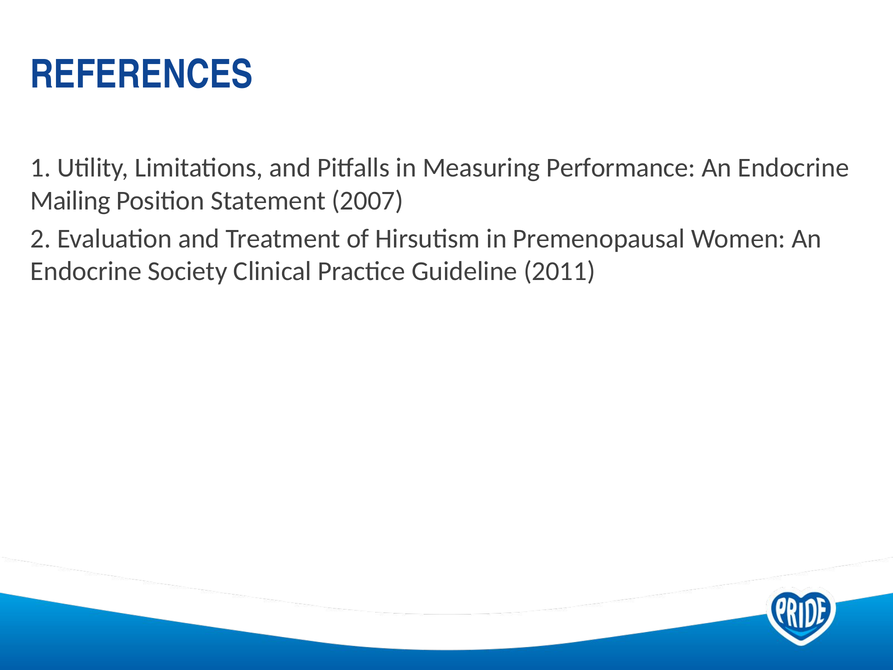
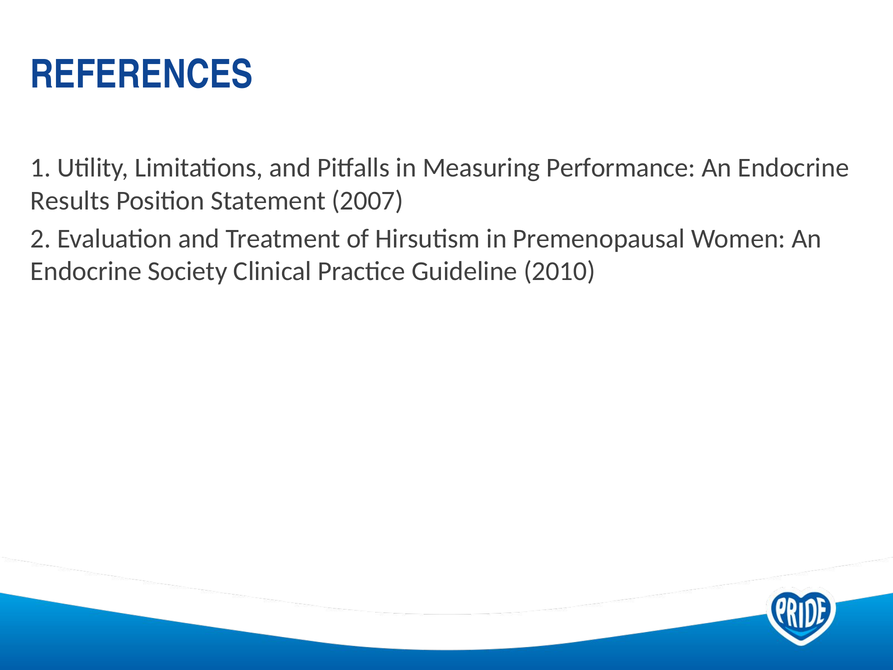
Mailing: Mailing -> Results
2011: 2011 -> 2010
